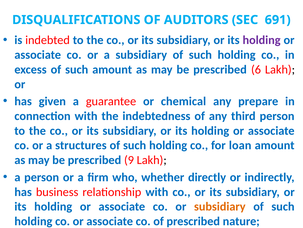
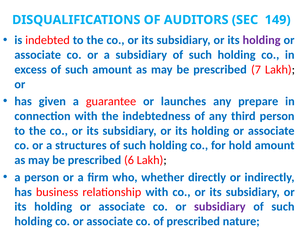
691: 691 -> 149
6: 6 -> 7
chemical: chemical -> launches
loan: loan -> hold
9: 9 -> 6
subsidiary at (220, 206) colour: orange -> purple
